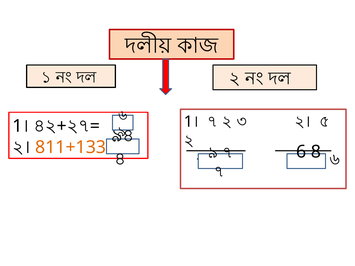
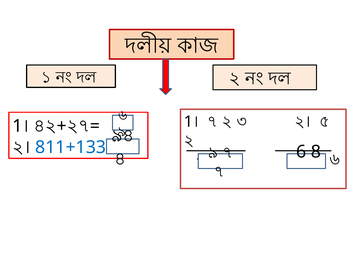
811+133= colour: orange -> blue
